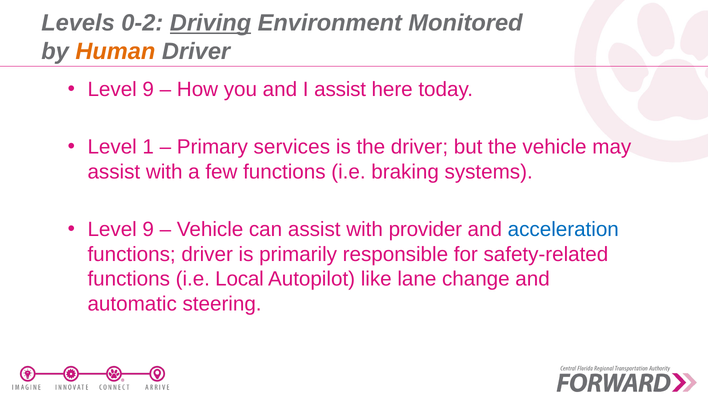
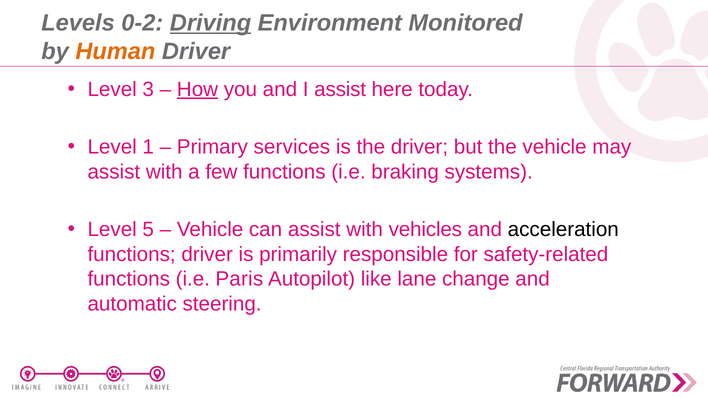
9 at (148, 90): 9 -> 3
How underline: none -> present
9 at (148, 230): 9 -> 5
provider: provider -> vehicles
acceleration colour: blue -> black
Local: Local -> Paris
